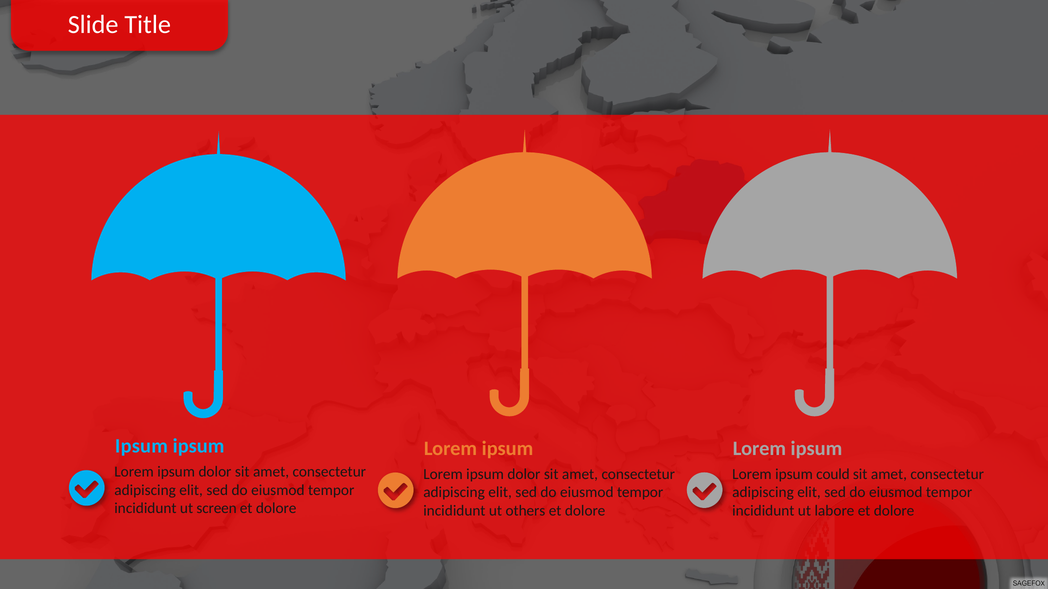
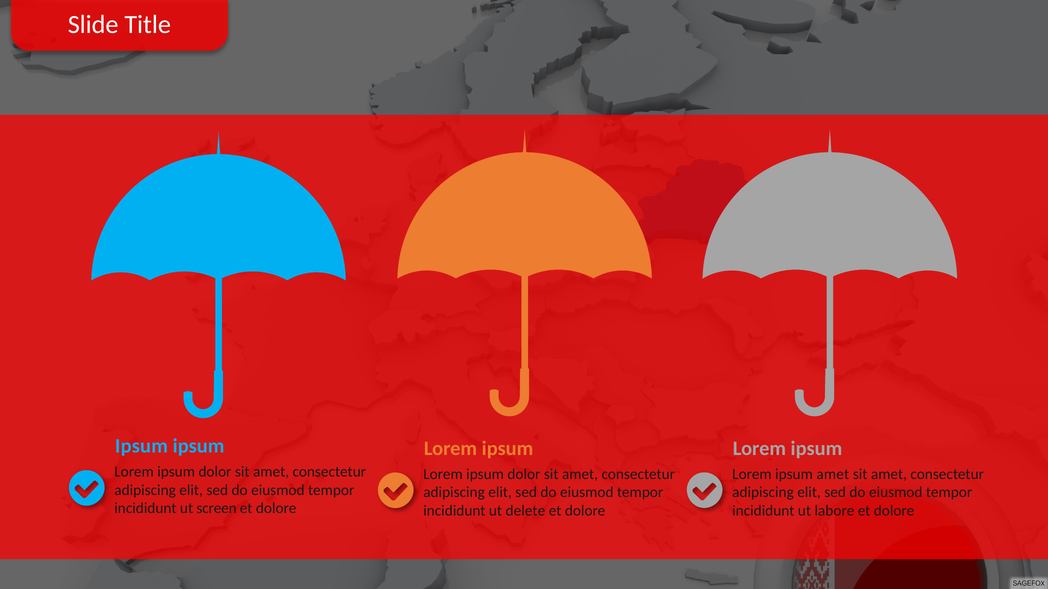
ipsum could: could -> amet
others: others -> delete
